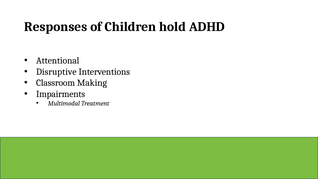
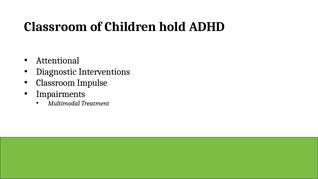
Responses at (56, 27): Responses -> Classroom
Disruptive: Disruptive -> Diagnostic
Making: Making -> Impulse
